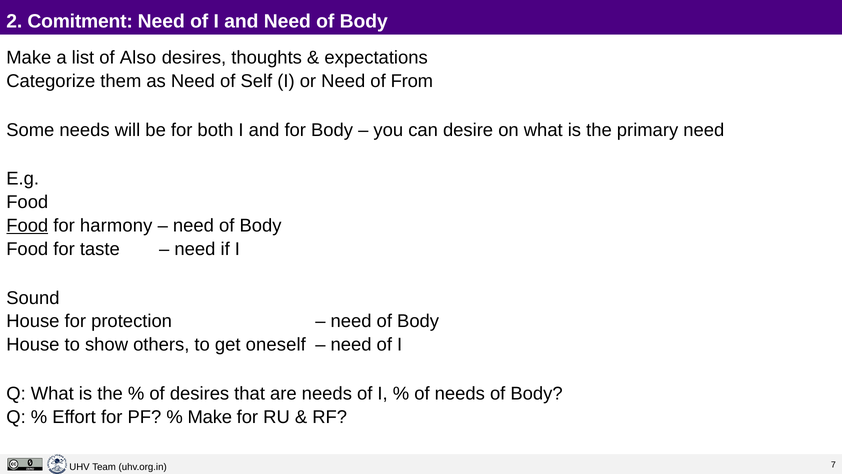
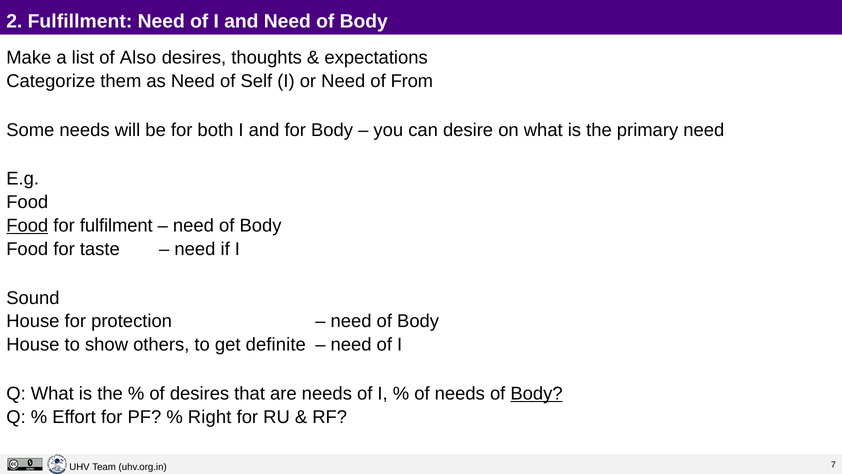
Comitment: Comitment -> Fulfillment
harmony: harmony -> fulfilment
oneself: oneself -> definite
Body at (537, 393) underline: none -> present
Make at (210, 417): Make -> Right
